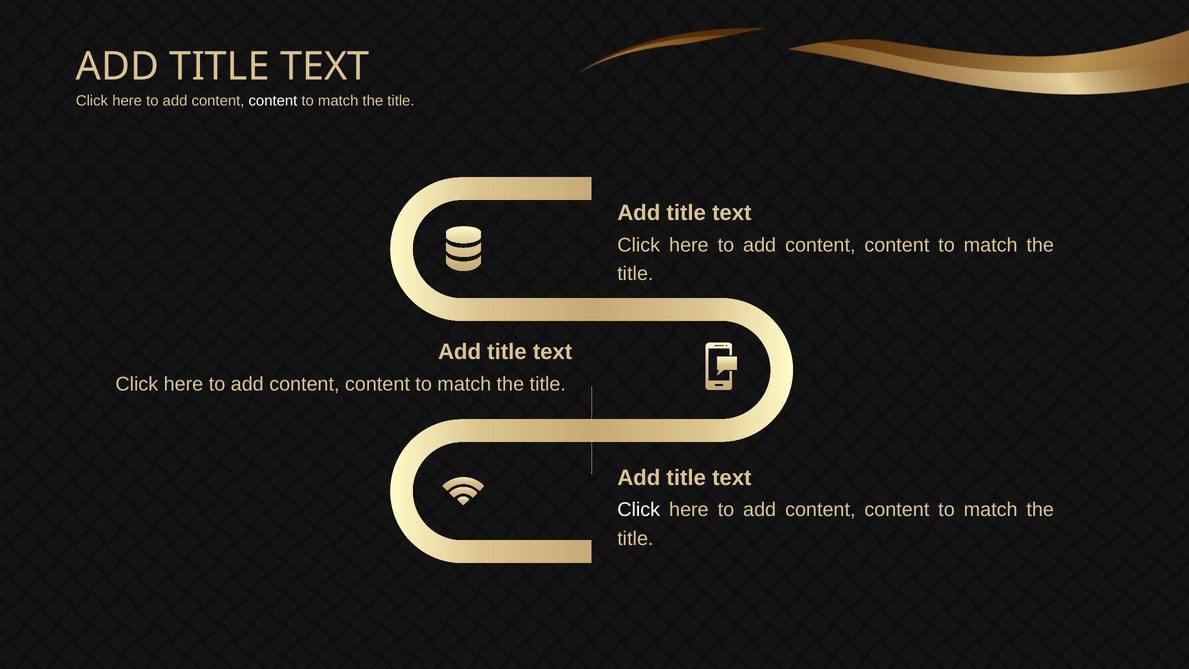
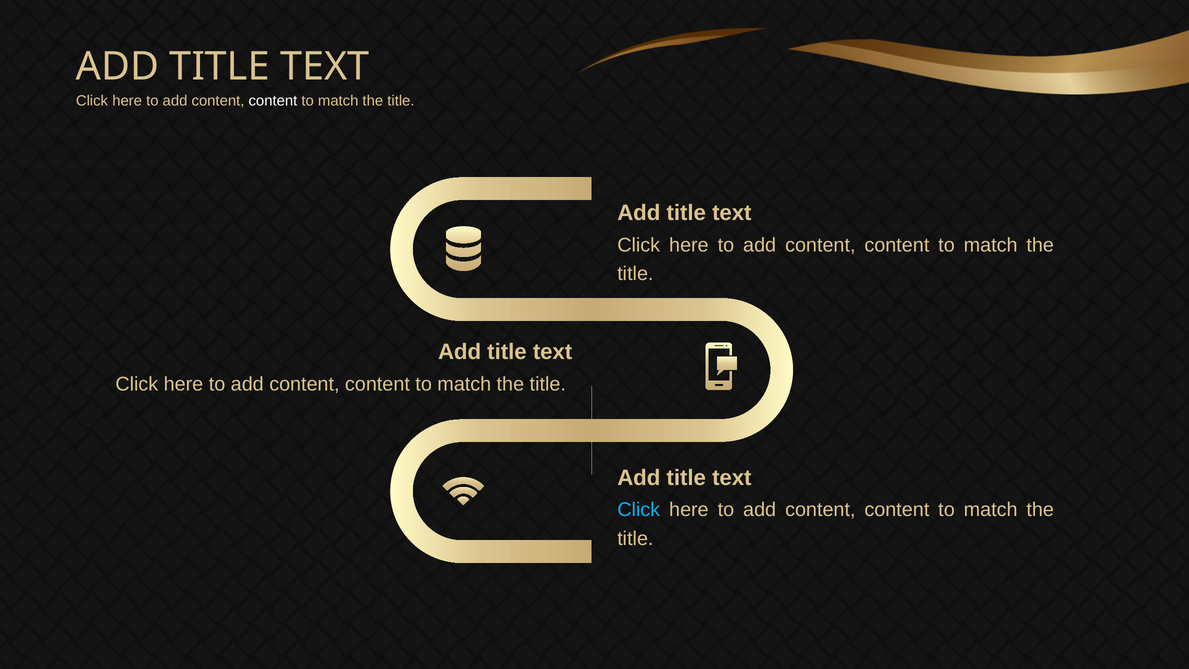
Click at (639, 510) colour: white -> light blue
